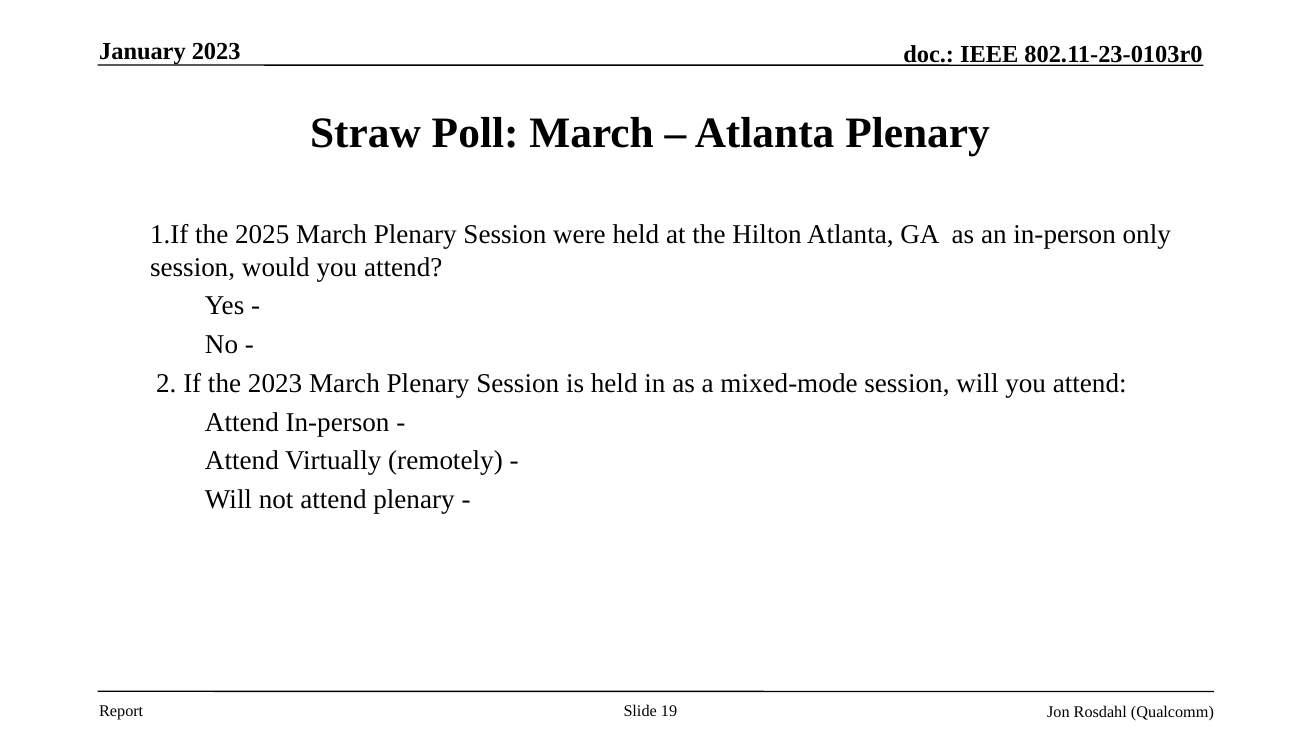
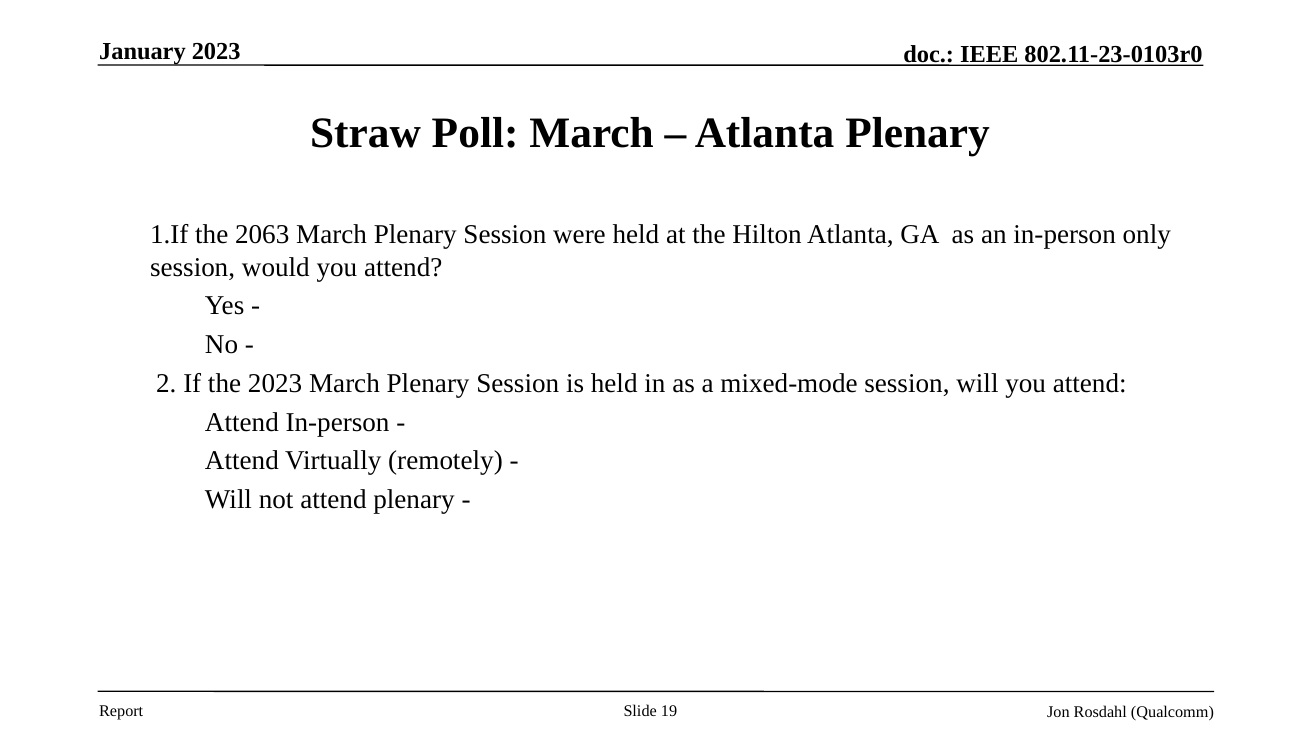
2025: 2025 -> 2063
